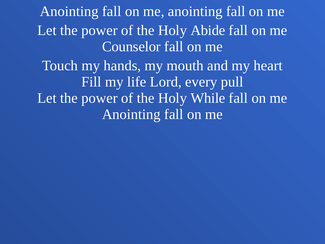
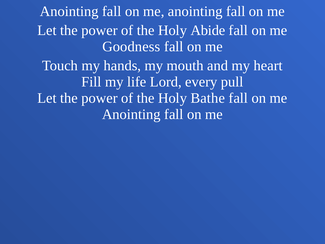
Counselor: Counselor -> Goodness
While: While -> Bathe
